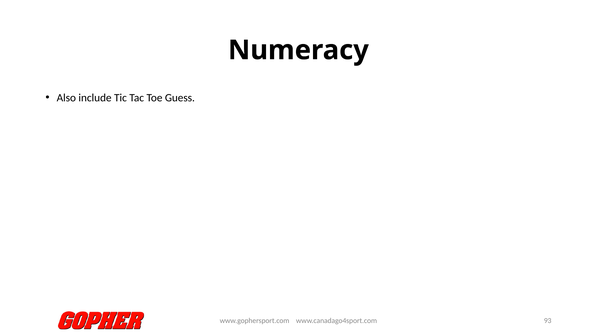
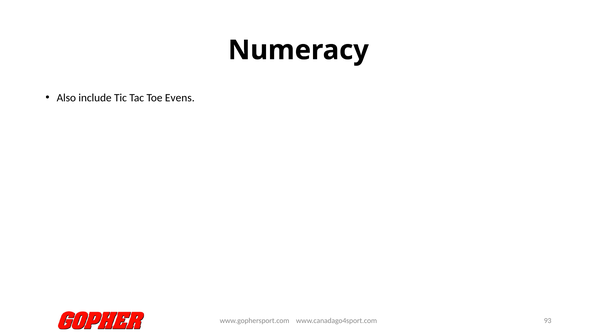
Guess: Guess -> Evens
